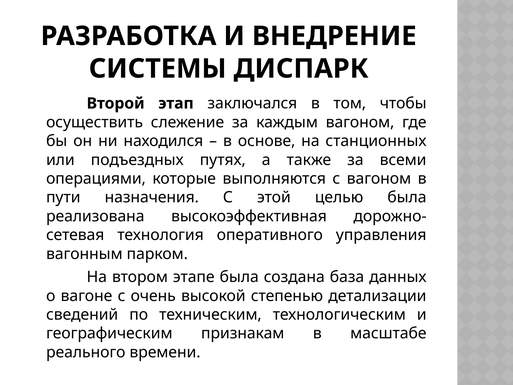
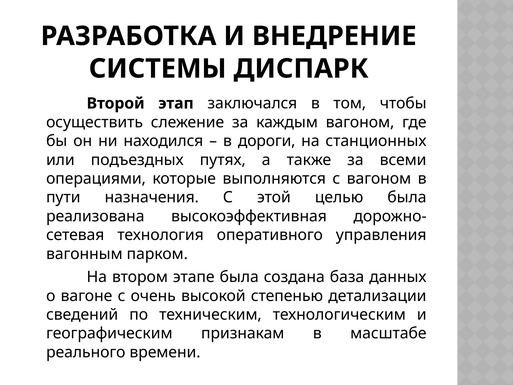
основе: основе -> дороги
